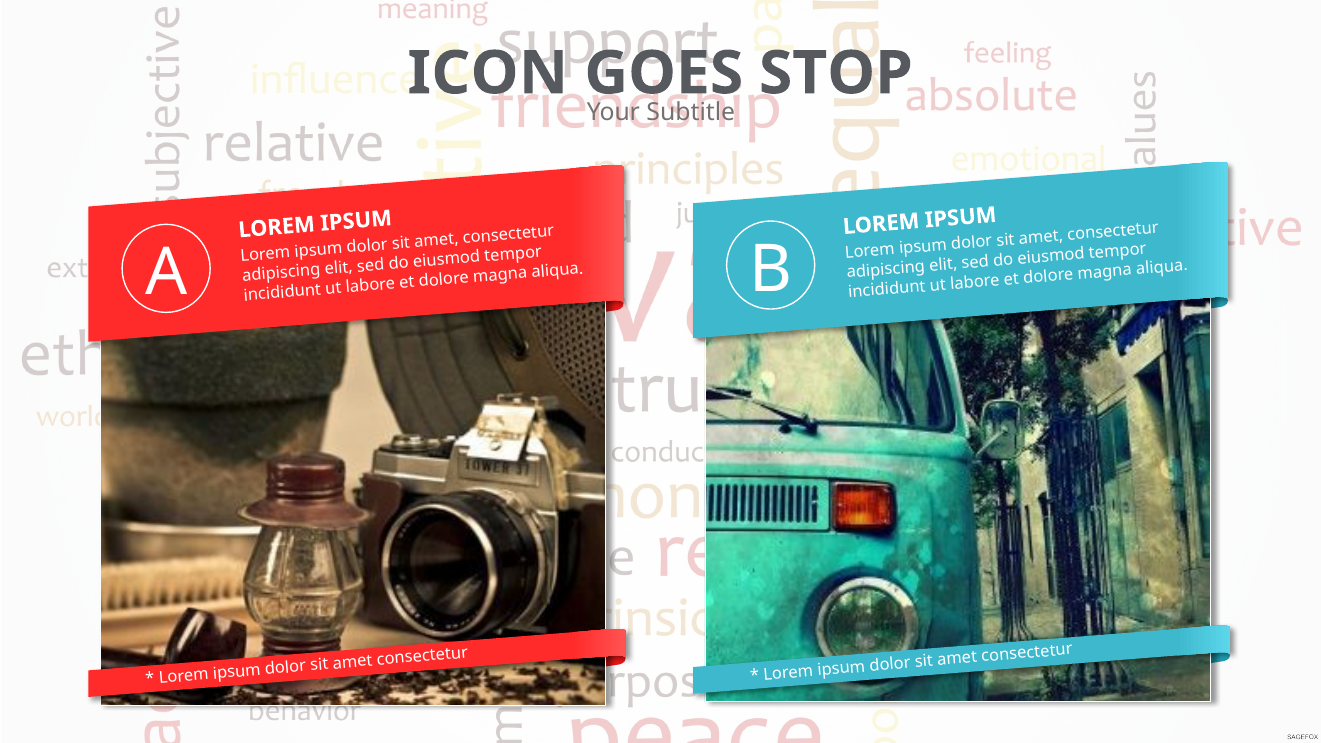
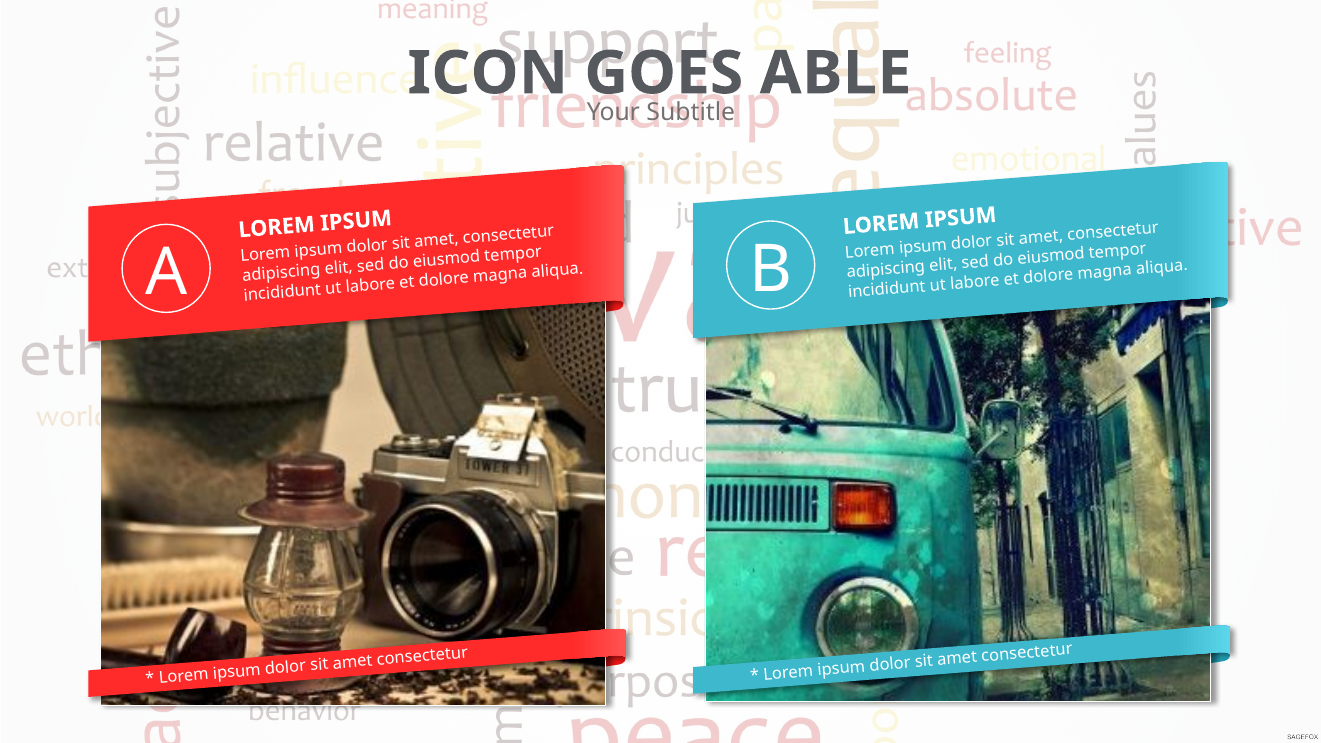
STOP: STOP -> ABLE
